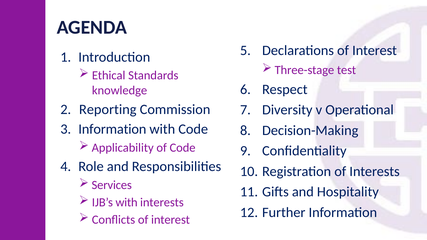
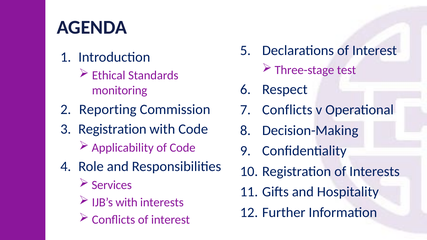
knowledge: knowledge -> monitoring
Diversity at (287, 110): Diversity -> Conflicts
Information at (112, 129): Information -> Registration
